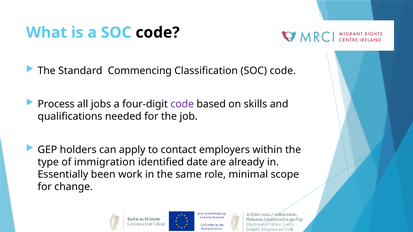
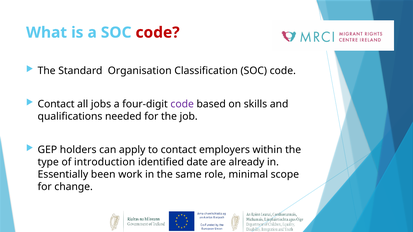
code at (158, 33) colour: black -> red
Commencing: Commencing -> Organisation
Process at (56, 104): Process -> Contact
immigration: immigration -> introduction
